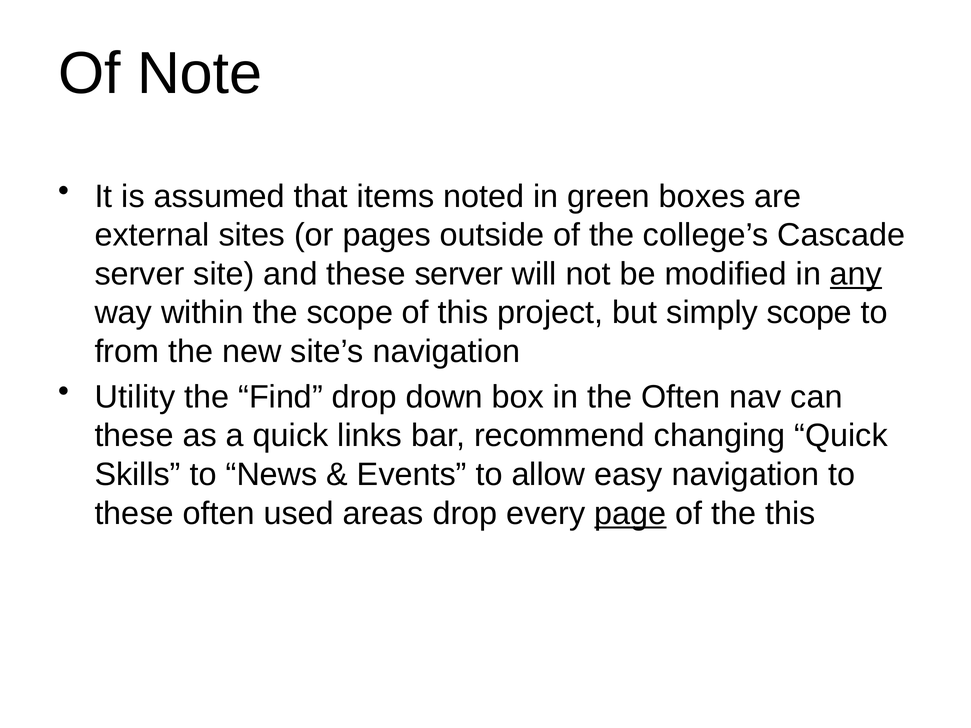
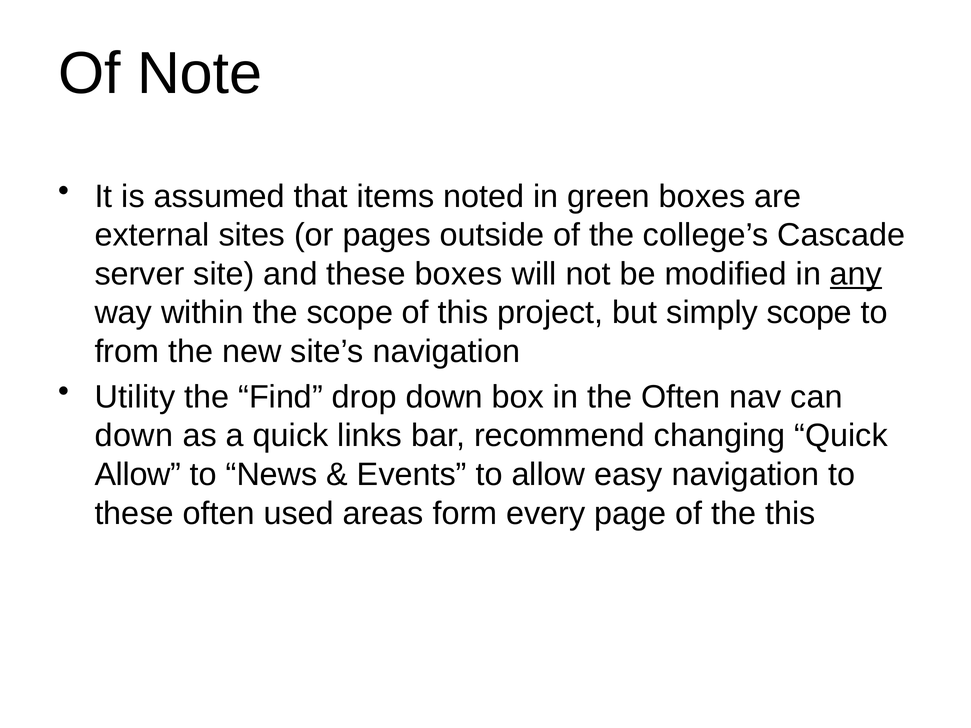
these server: server -> boxes
these at (134, 436): these -> down
Skills at (138, 475): Skills -> Allow
areas drop: drop -> form
page underline: present -> none
